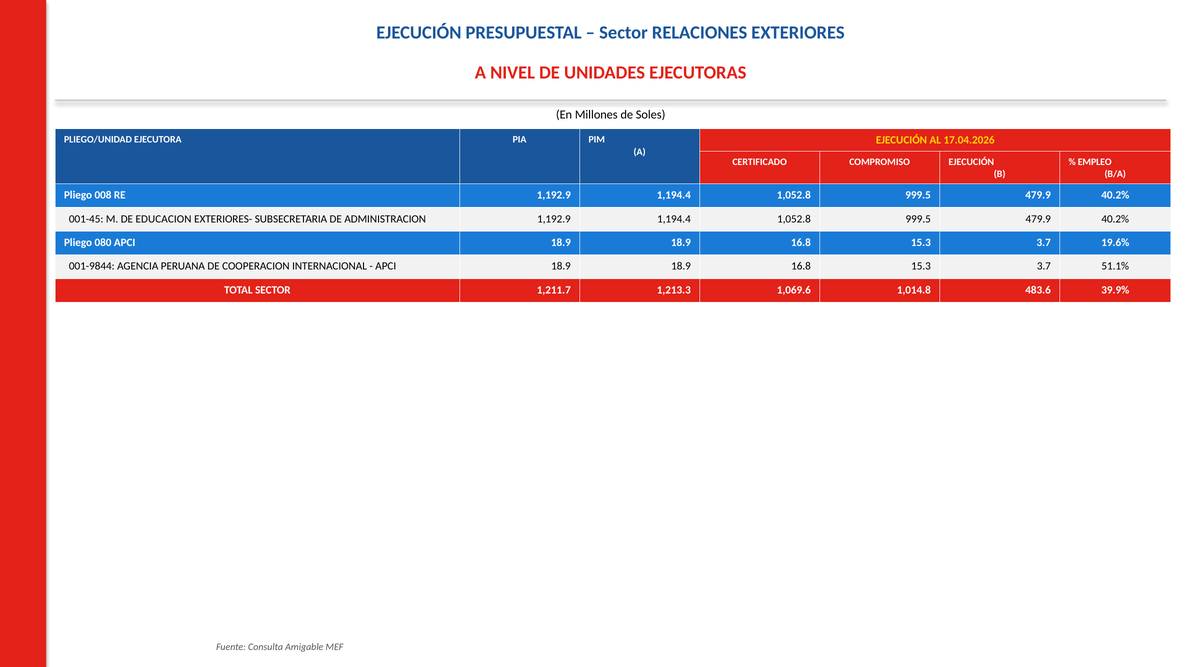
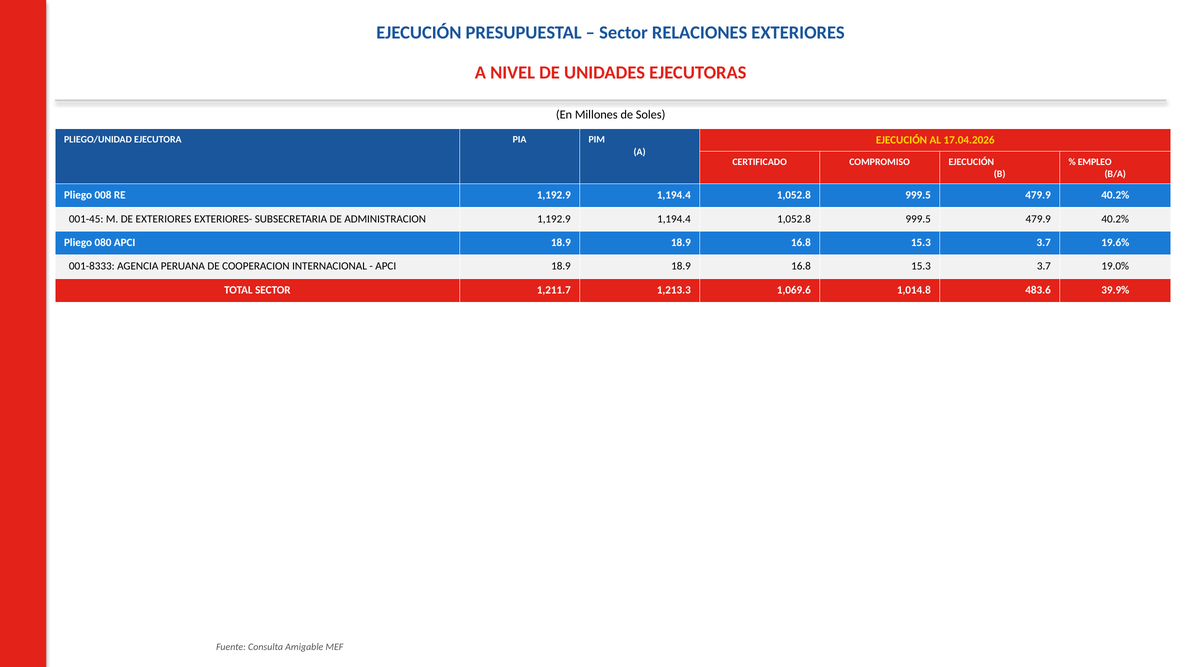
DE EDUCACION: EDUCACION -> EXTERIORES
001-9844: 001-9844 -> 001-8333
51.1%: 51.1% -> 19.0%
